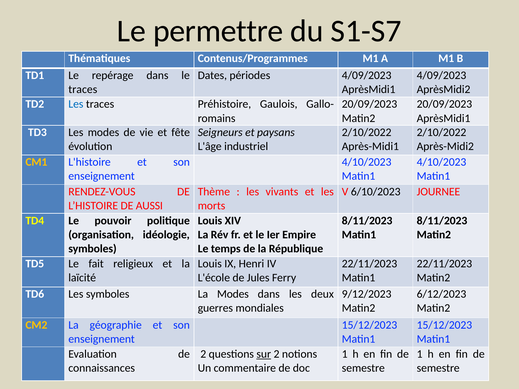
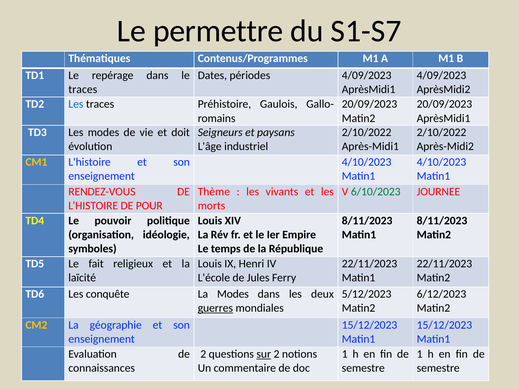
fête: fête -> doit
6/10/2023 colour: black -> green
AUSSI: AUSSI -> POUR
Les symboles: symboles -> conquête
9/12/2023: 9/12/2023 -> 5/12/2023
guerres underline: none -> present
